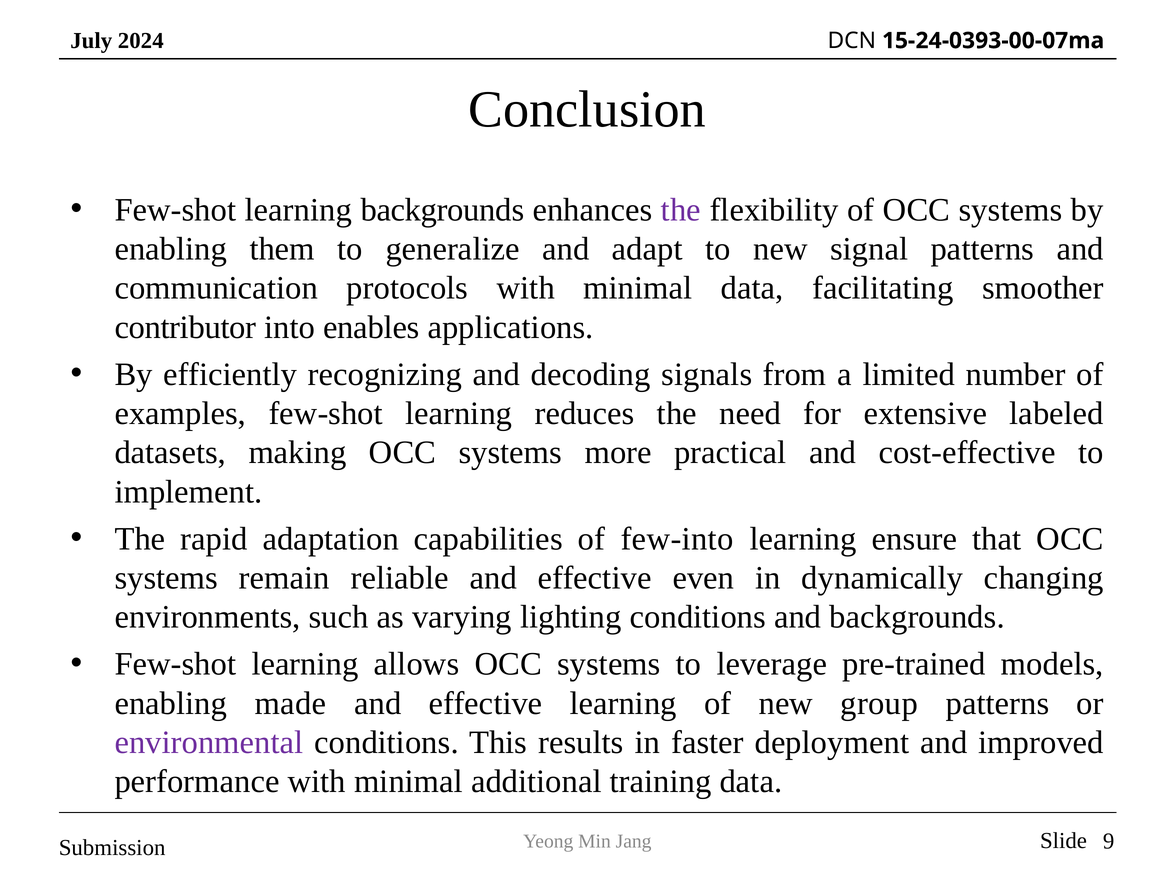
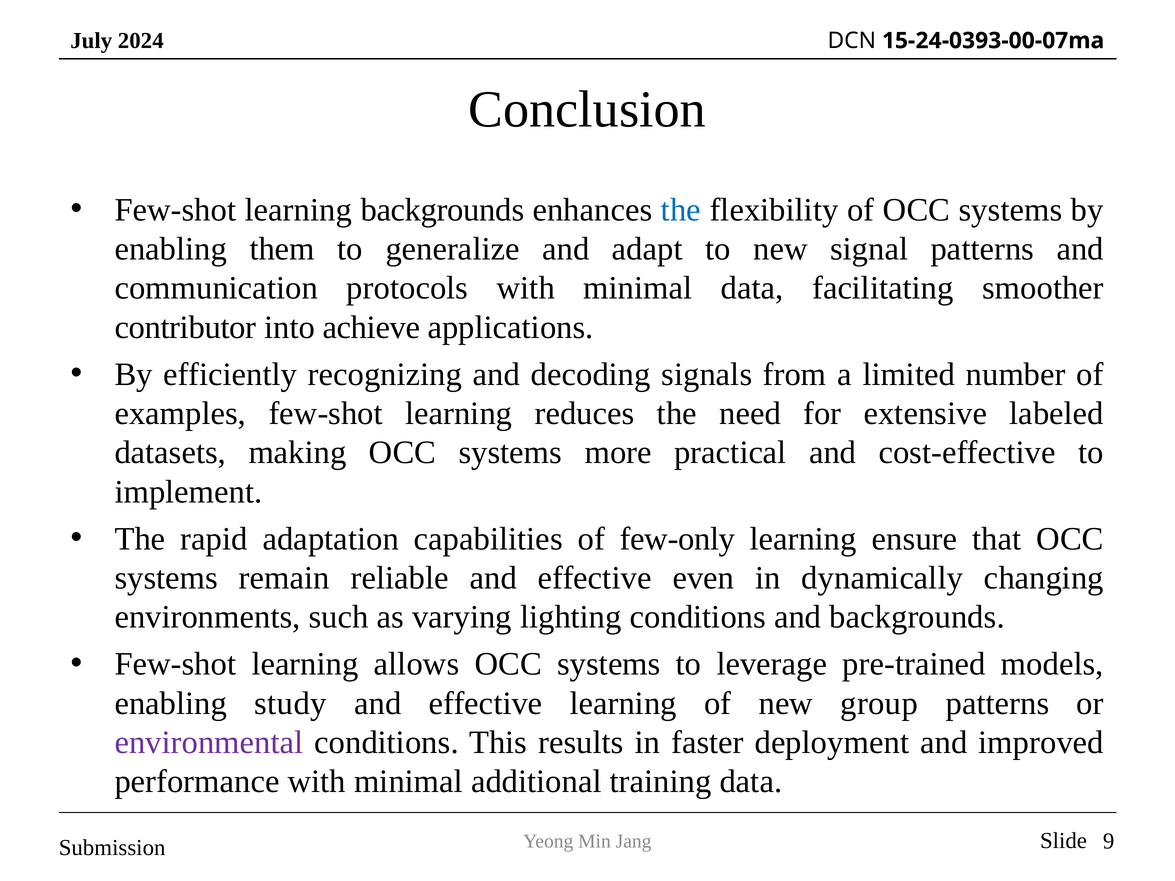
the at (681, 210) colour: purple -> blue
enables: enables -> achieve
few-into: few-into -> few-only
made: made -> study
